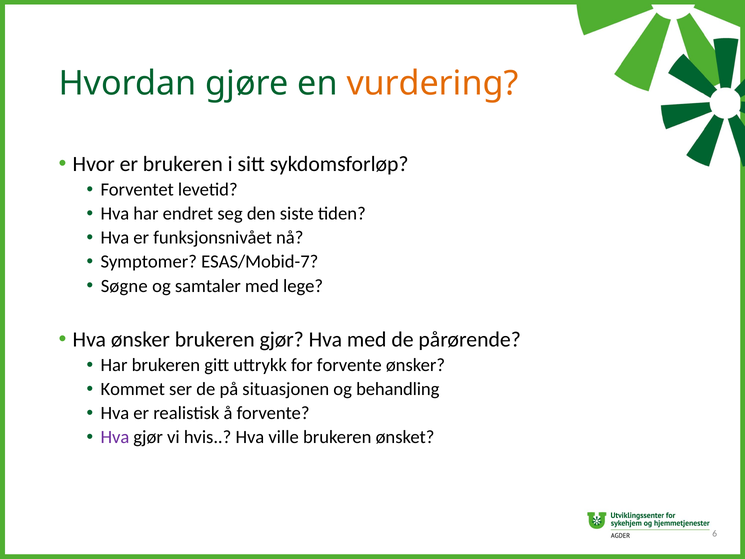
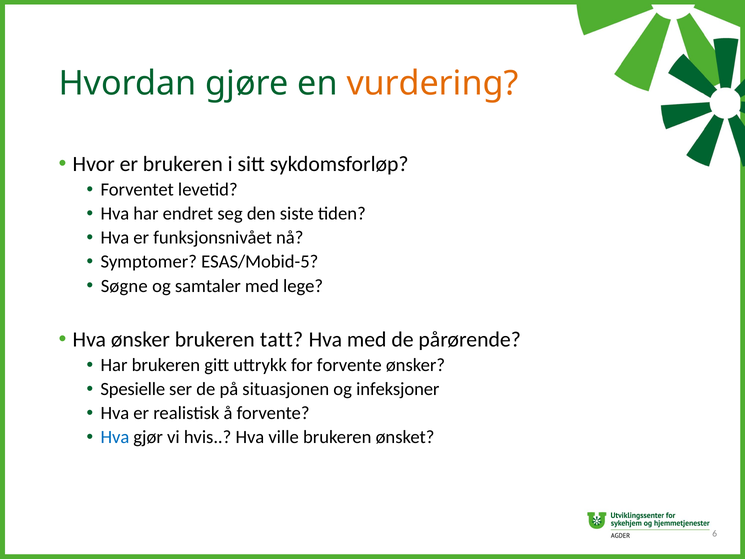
ESAS/Mobid-7: ESAS/Mobid-7 -> ESAS/Mobid-5
brukeren gjør: gjør -> tatt
Kommet: Kommet -> Spesielle
behandling: behandling -> infeksjoner
Hva at (115, 437) colour: purple -> blue
